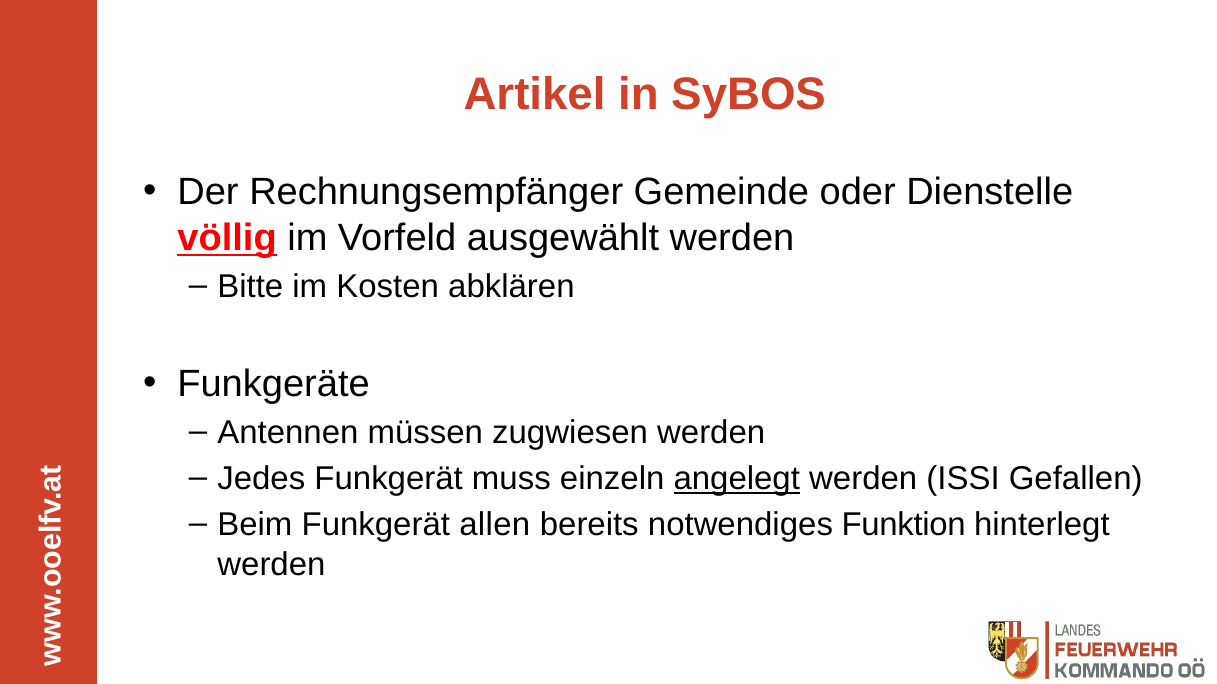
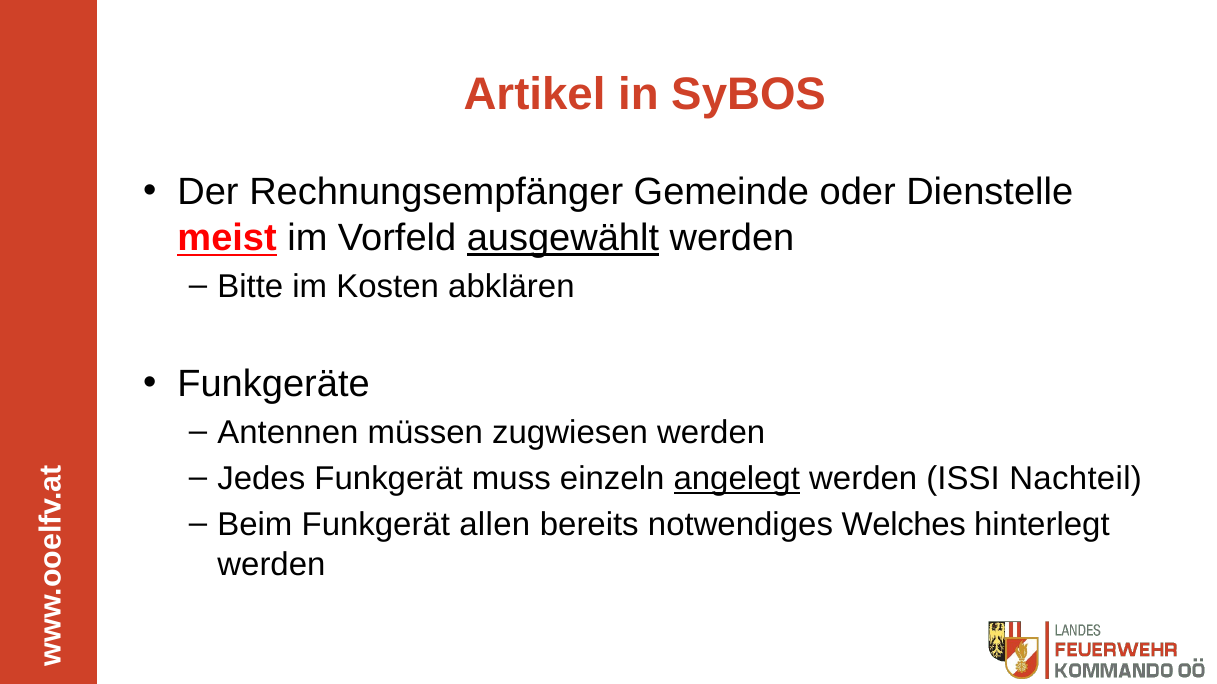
völlig: völlig -> meist
ausgewählt underline: none -> present
Gefallen: Gefallen -> Nachteil
Funktion: Funktion -> Welches
